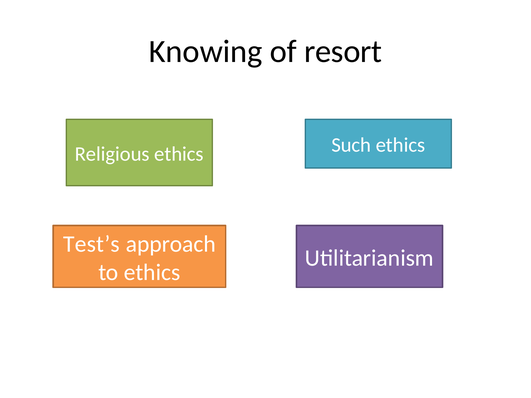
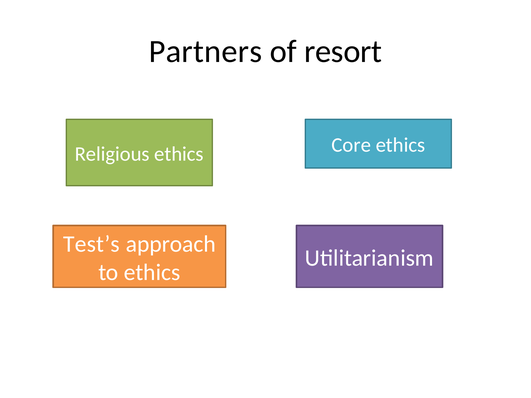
Knowing: Knowing -> Partners
Such: Such -> Core
